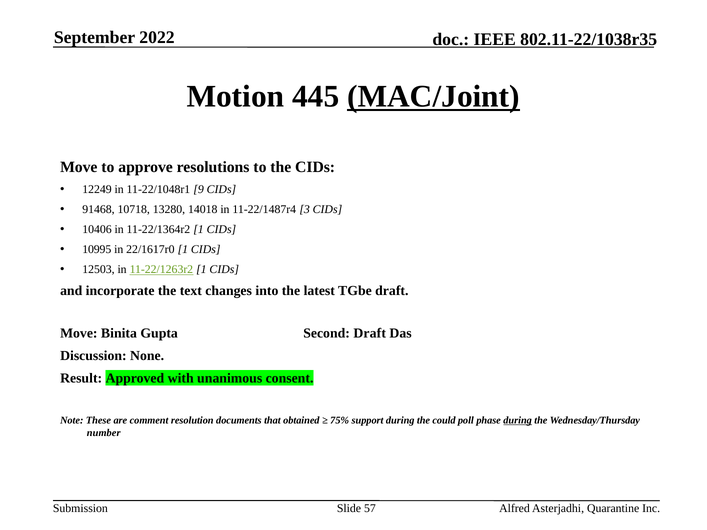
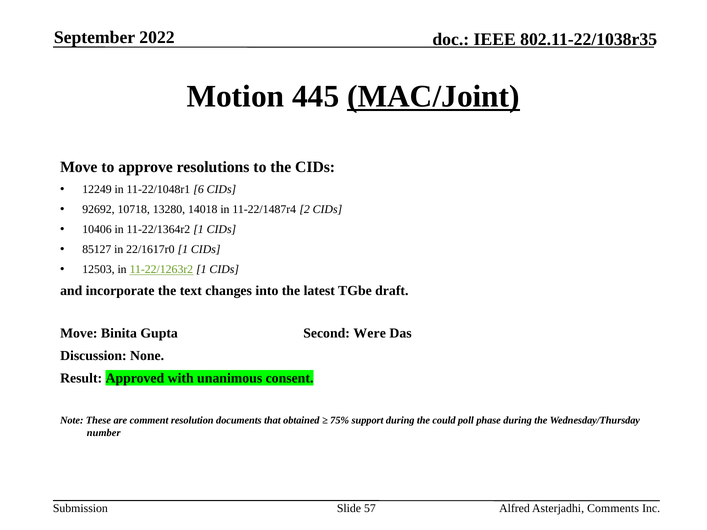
9: 9 -> 6
91468: 91468 -> 92692
3: 3 -> 2
10995: 10995 -> 85127
Second Draft: Draft -> Were
during at (518, 421) underline: present -> none
Quarantine: Quarantine -> Comments
